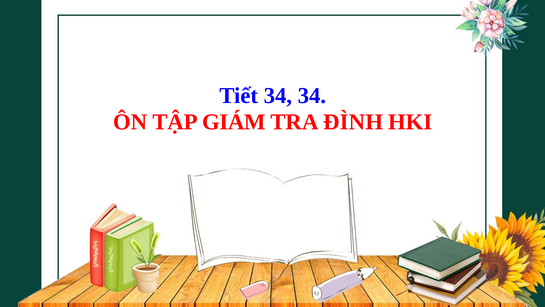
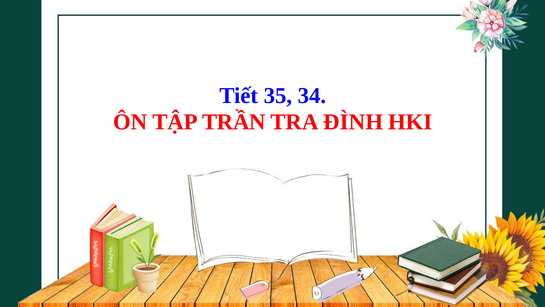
Tiết 34: 34 -> 35
GIÁM: GIÁM -> TRẦN
